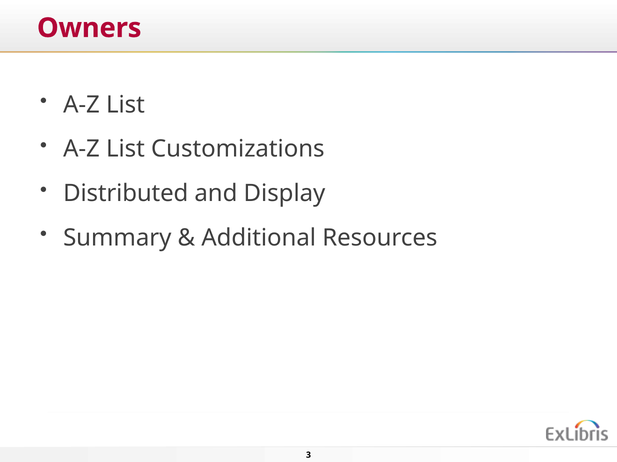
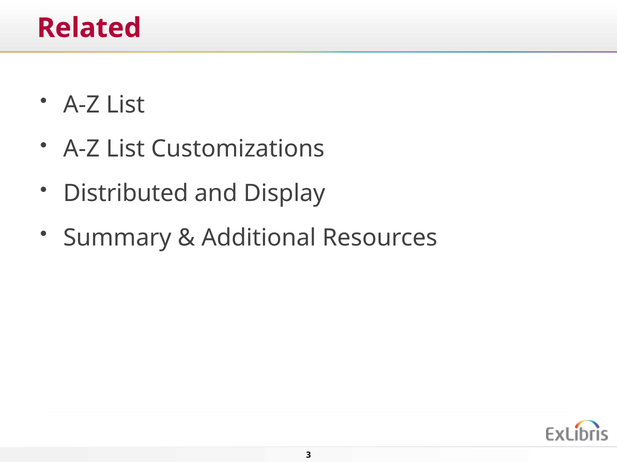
Owners: Owners -> Related
